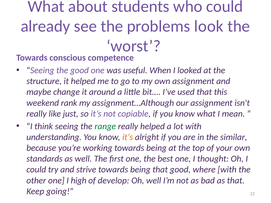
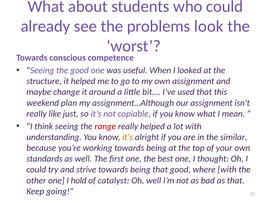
rank: rank -> plan
range colour: green -> red
high: high -> hold
develop: develop -> catalyst
